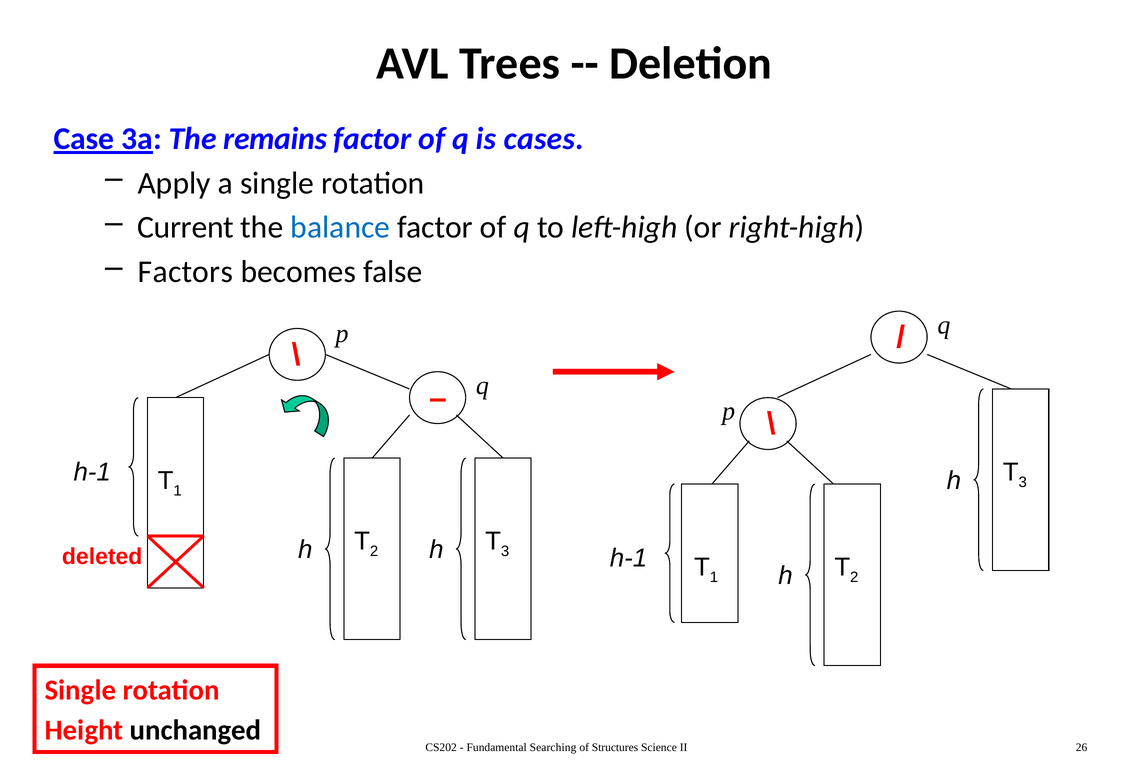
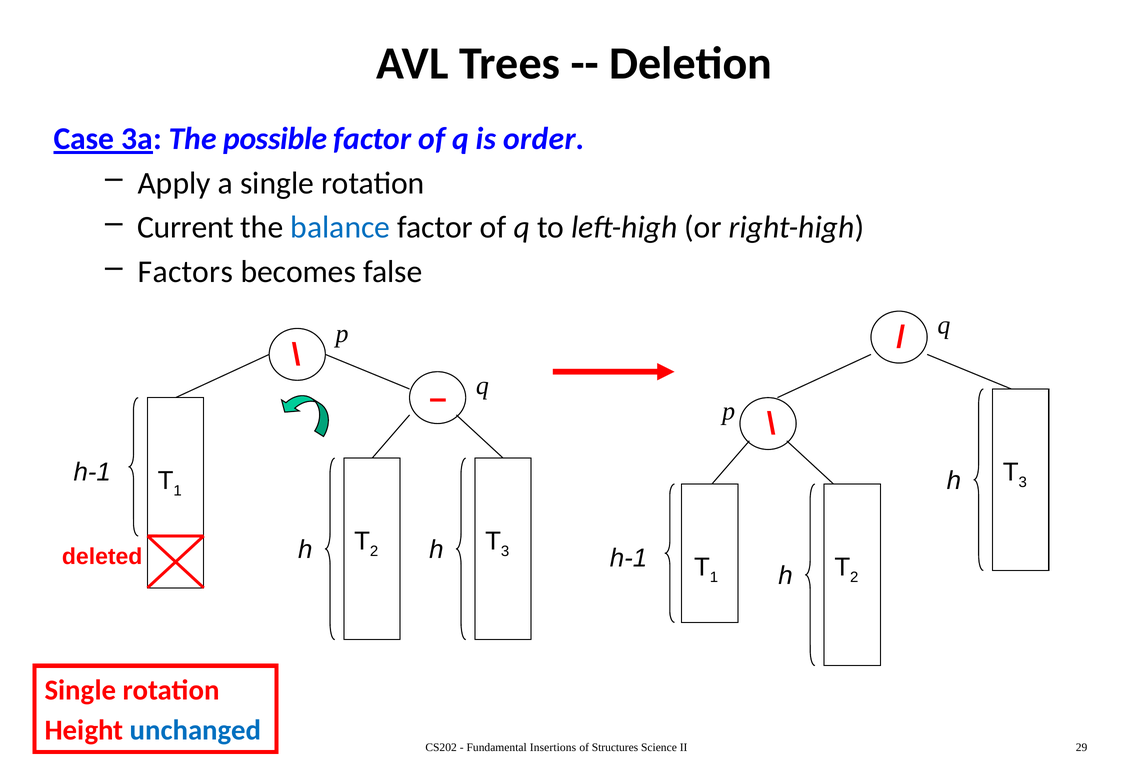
remains: remains -> possible
cases: cases -> order
unchanged colour: black -> blue
Searching: Searching -> Insertions
26: 26 -> 29
